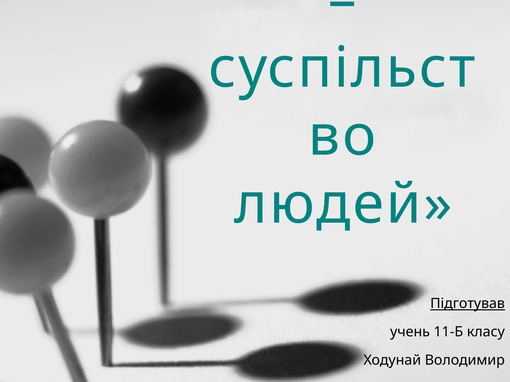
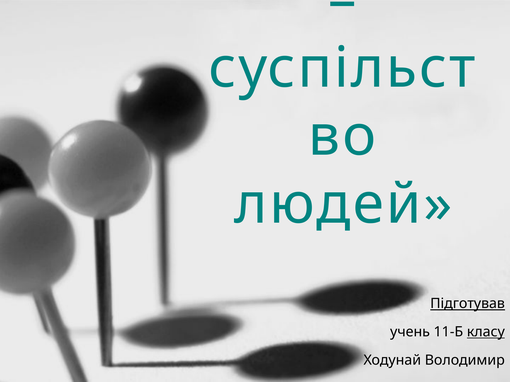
класу underline: none -> present
